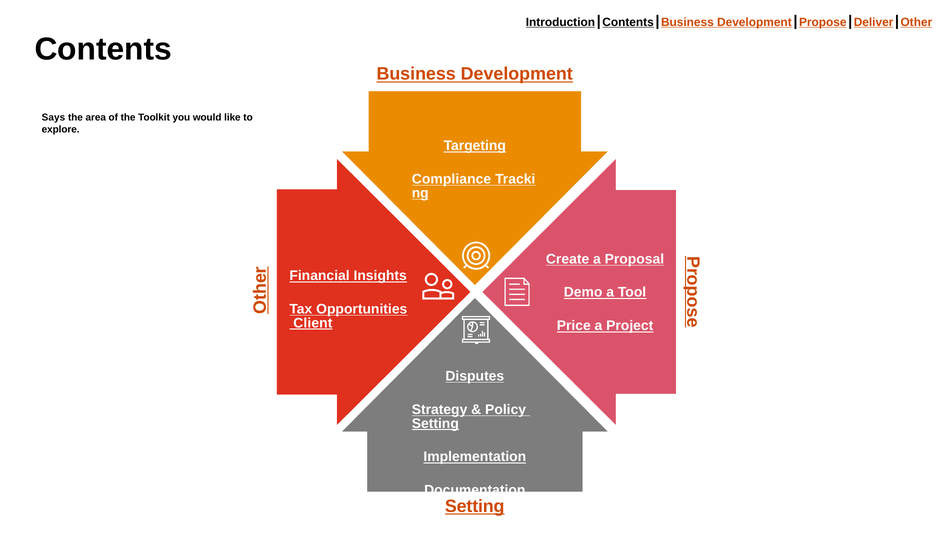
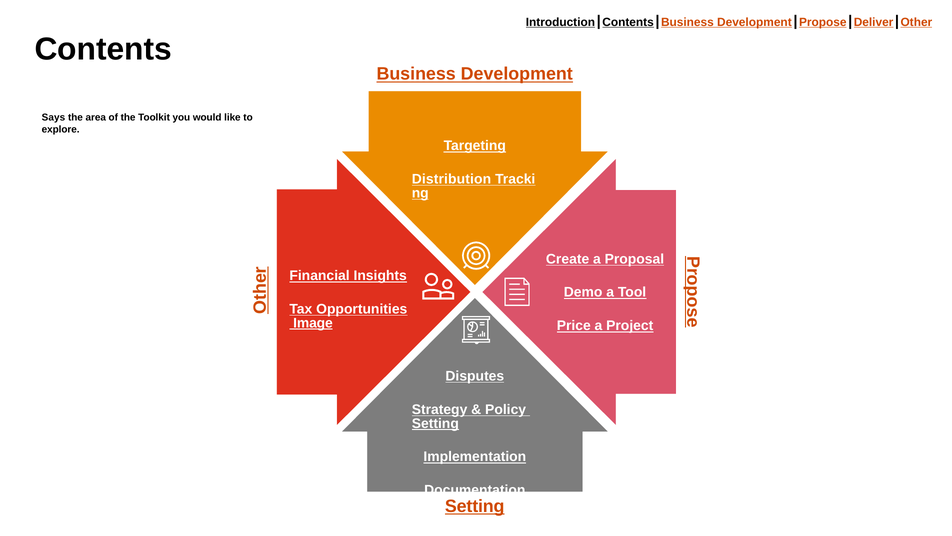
Compliance: Compliance -> Distribution
Client: Client -> Image
